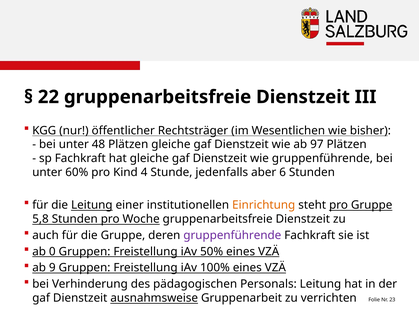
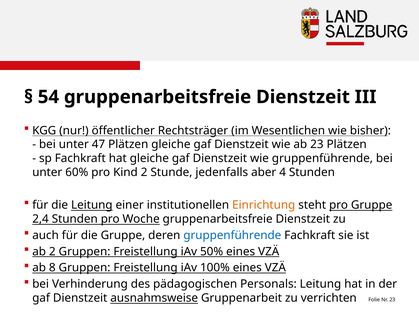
22: 22 -> 54
48: 48 -> 47
ab 97: 97 -> 23
Kind 4: 4 -> 2
6: 6 -> 4
5,8: 5,8 -> 2,4
gruppenführende at (232, 235) colour: purple -> blue
ab 0: 0 -> 2
9: 9 -> 8
